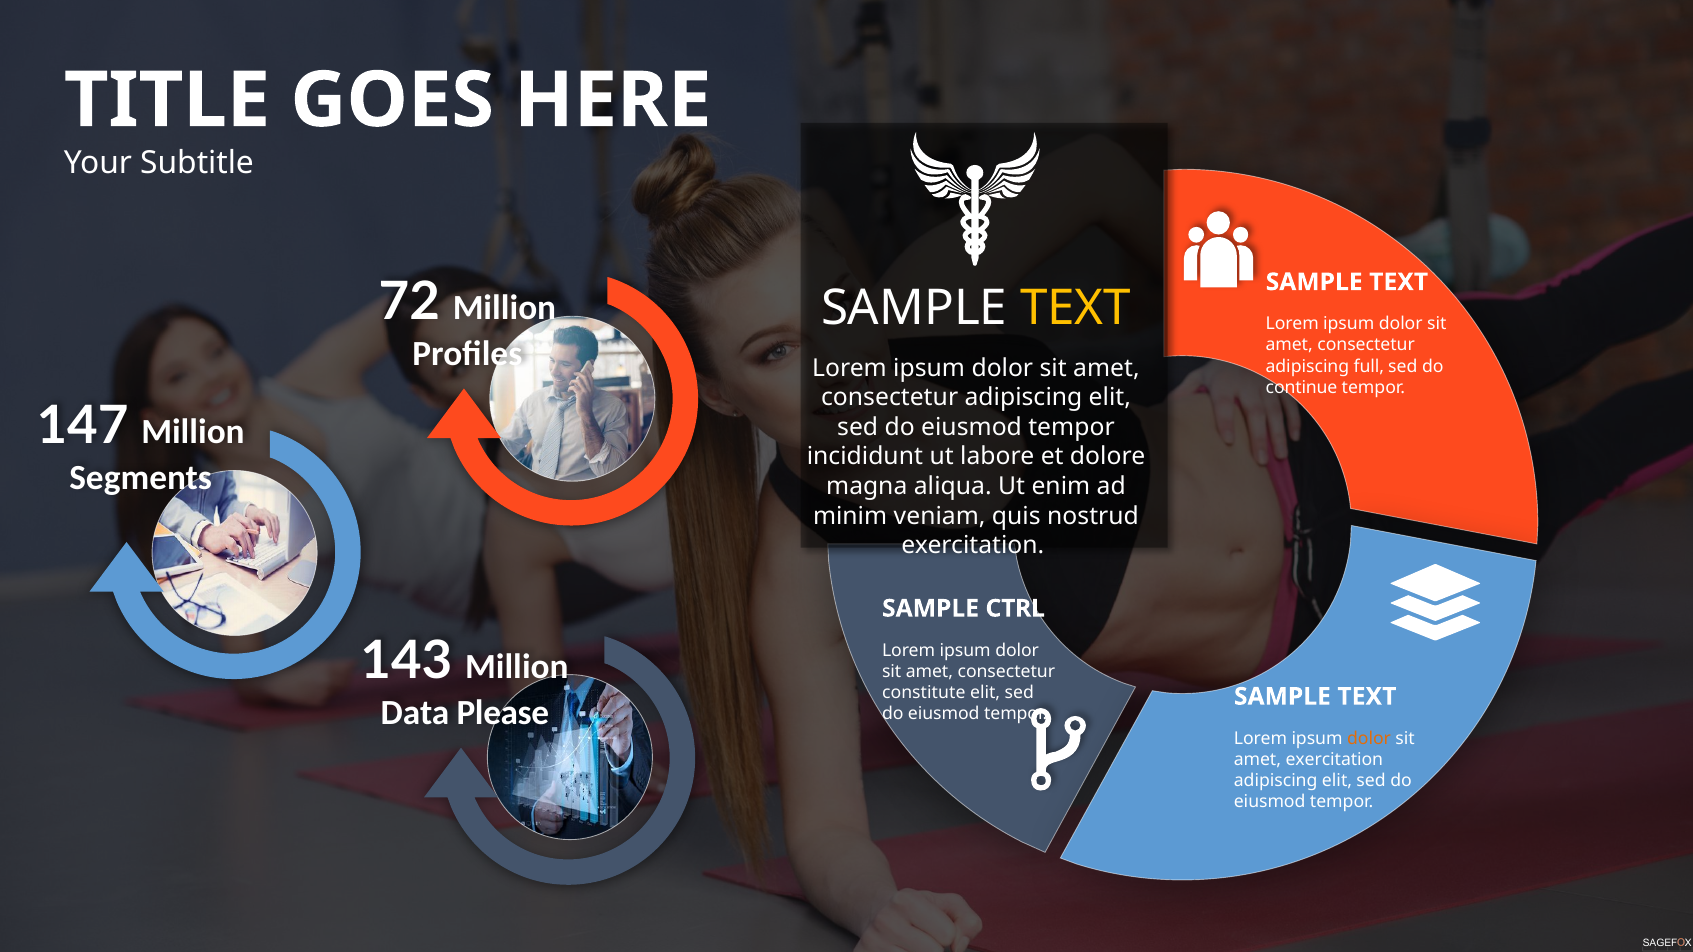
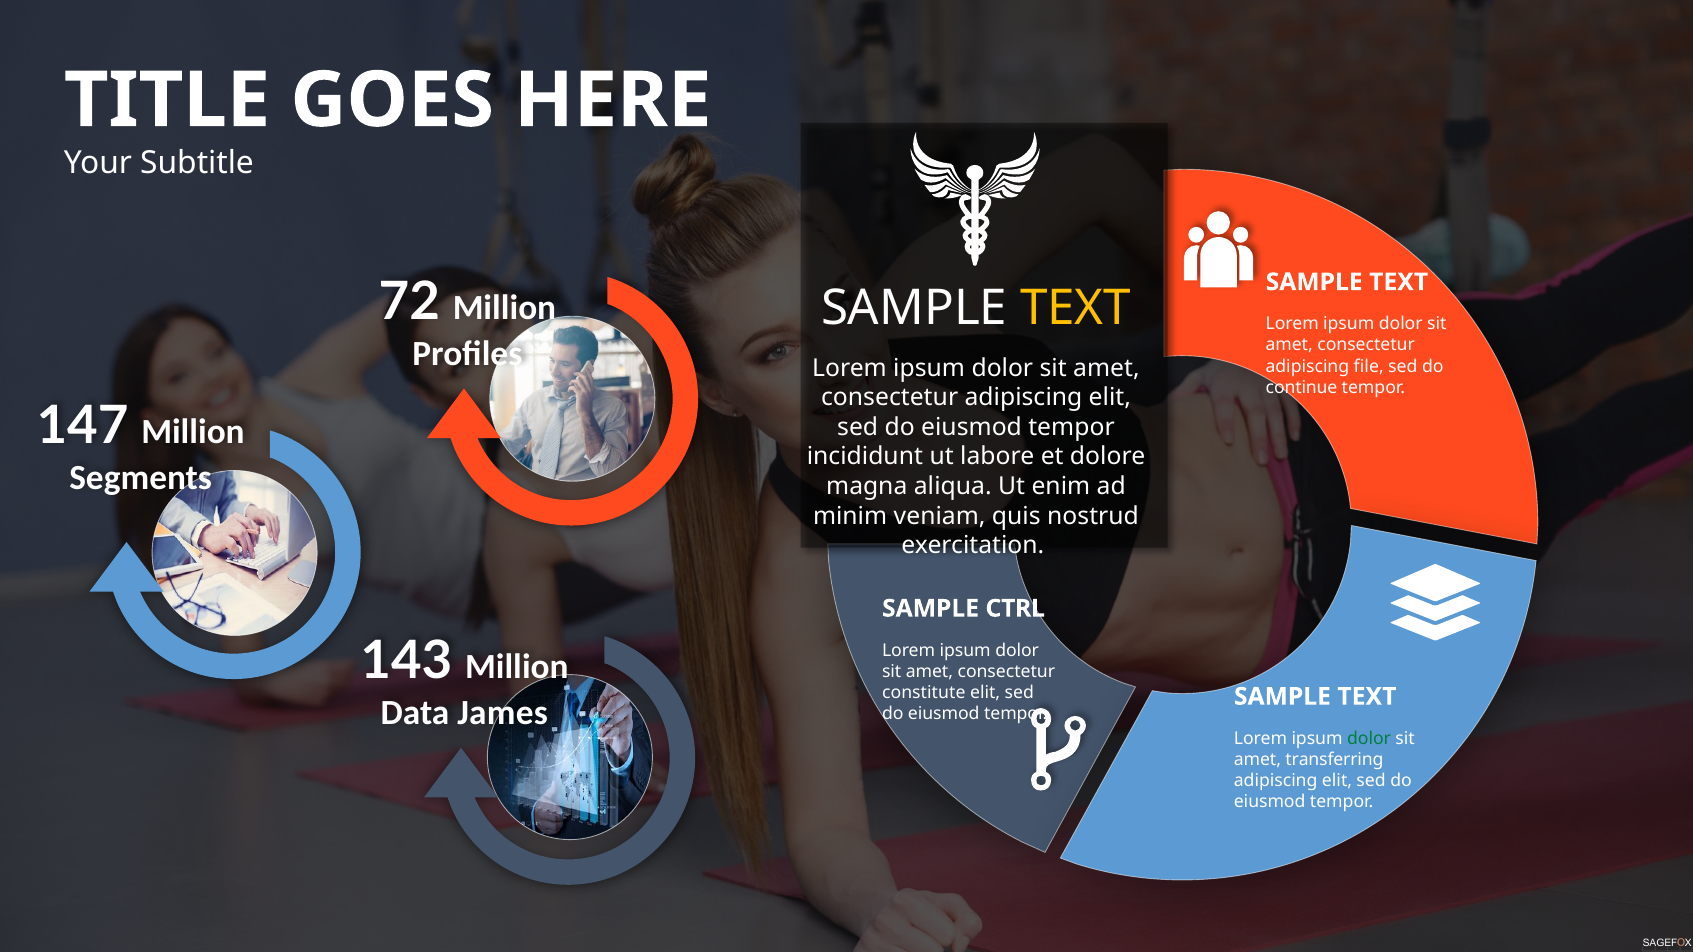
full: full -> file
Please: Please -> James
dolor at (1369, 739) colour: orange -> green
amet exercitation: exercitation -> transferring
